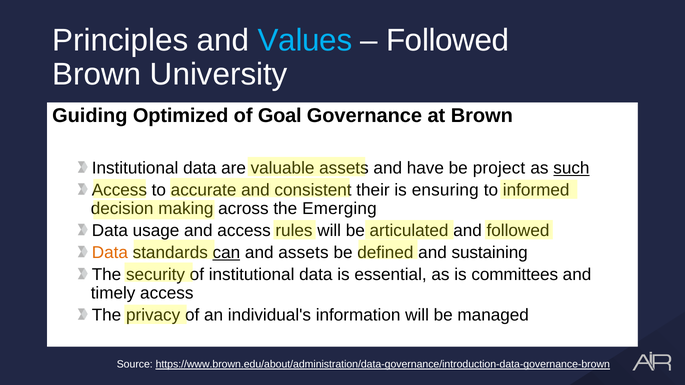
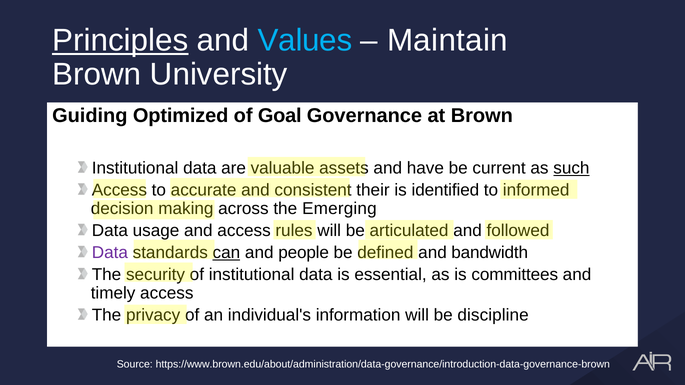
Principles underline: none -> present
Followed at (448, 41): Followed -> Maintain
project: project -> current
ensuring: ensuring -> identified
Data at (110, 253) colour: orange -> purple
and assets: assets -> people
sustaining: sustaining -> bandwidth
managed: managed -> discipline
https://www.brown.edu/about/administration/data-governance/introduction-data-governance-brown underline: present -> none
